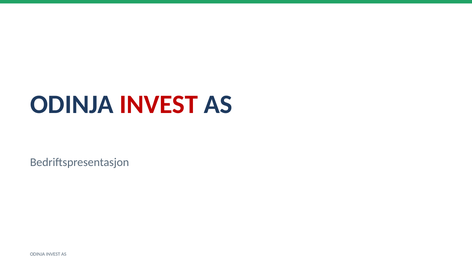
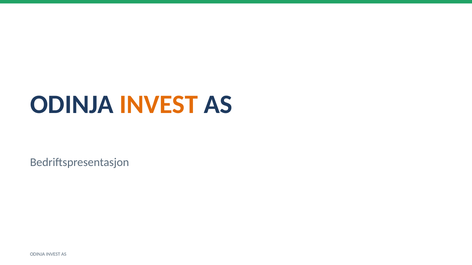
INVEST at (159, 105) colour: red -> orange
